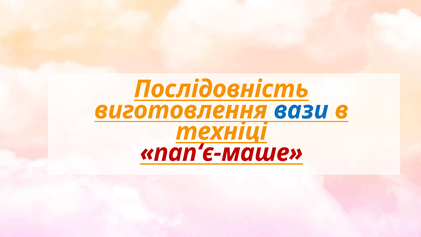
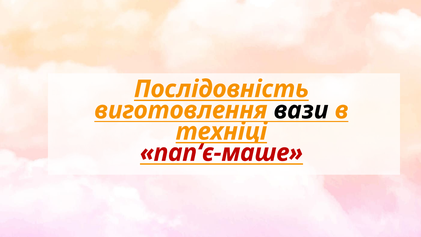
вази colour: blue -> black
